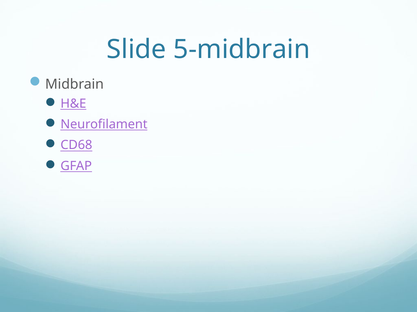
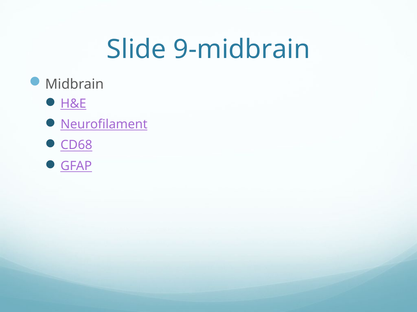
5-midbrain: 5-midbrain -> 9-midbrain
